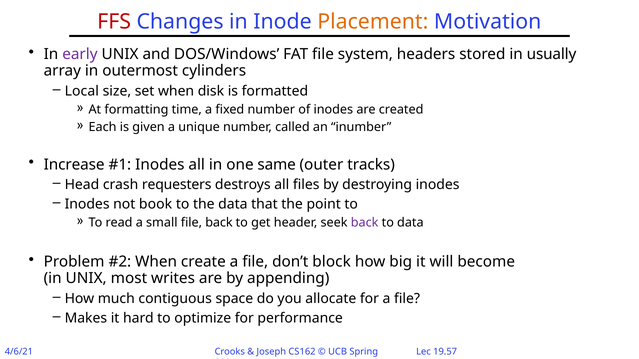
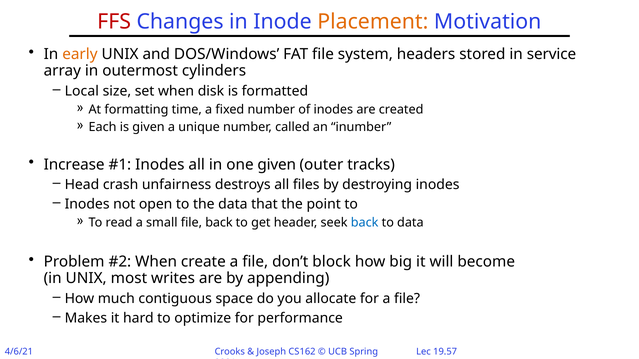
early colour: purple -> orange
usually: usually -> service
one same: same -> given
requesters: requesters -> unfairness
book: book -> open
back at (365, 223) colour: purple -> blue
